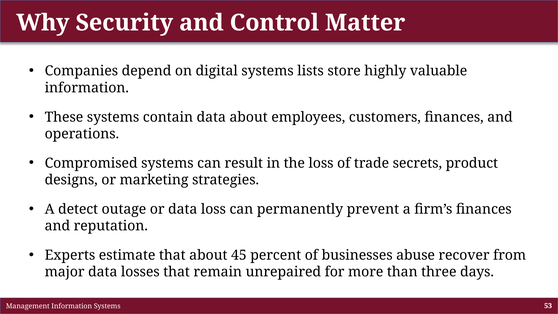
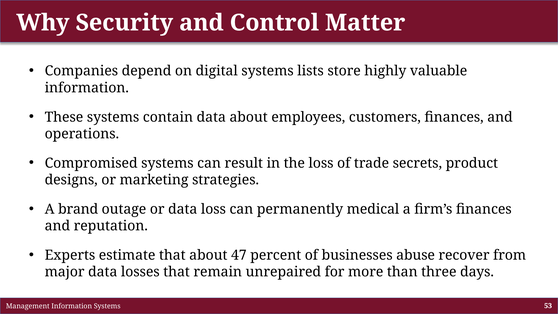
detect: detect -> brand
prevent: prevent -> medical
45: 45 -> 47
